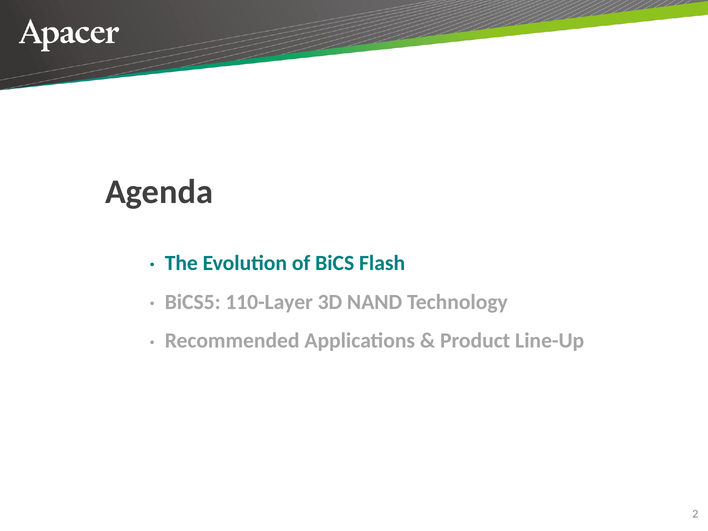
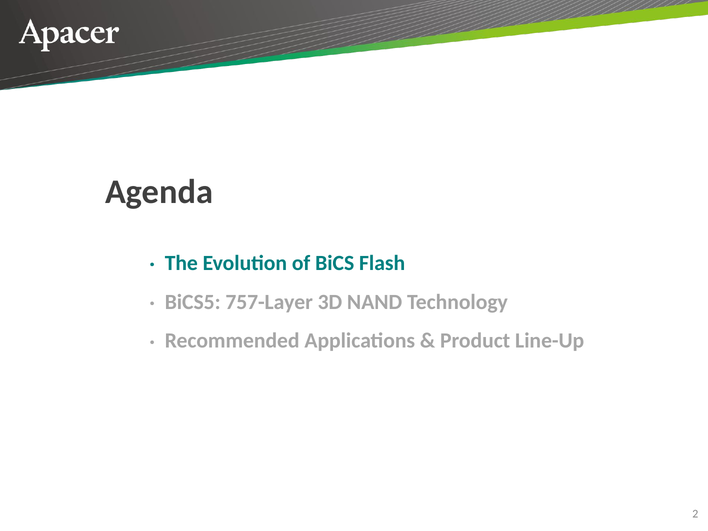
110-Layer: 110-Layer -> 757-Layer
